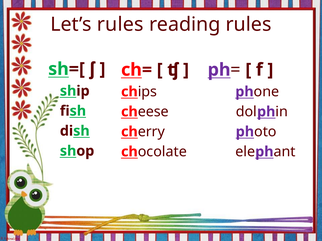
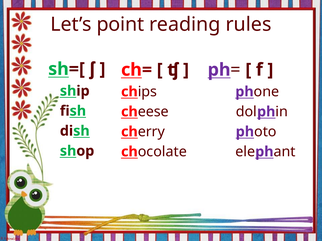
Let’s rules: rules -> point
